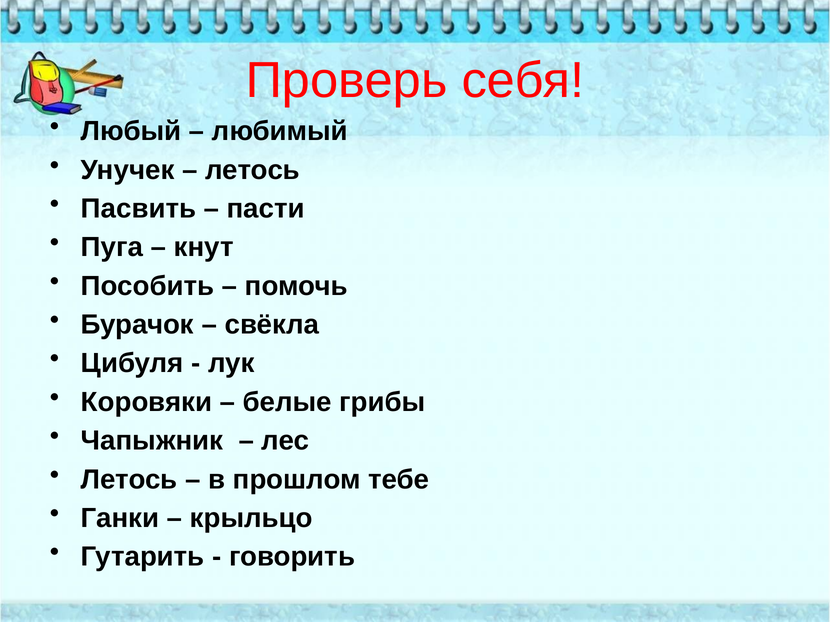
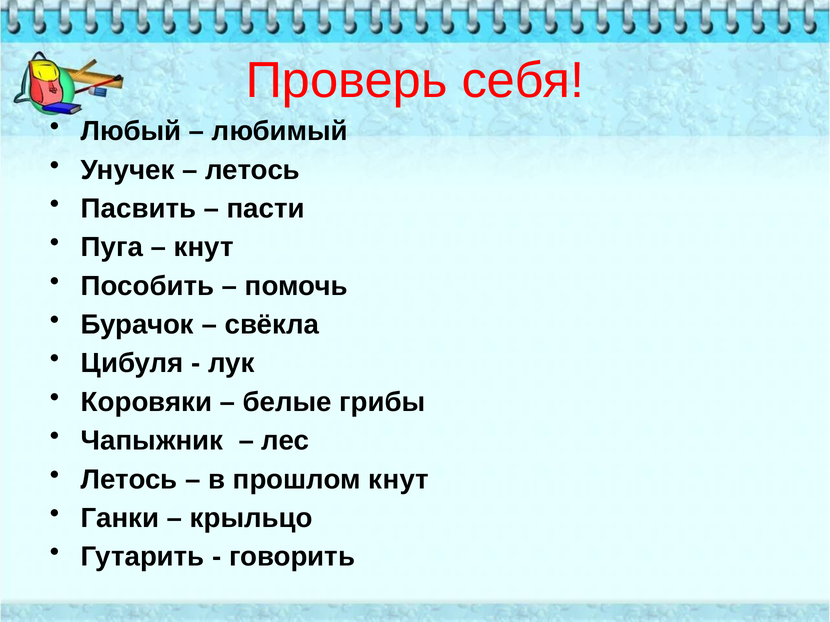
прошлом тебе: тебе -> кнут
